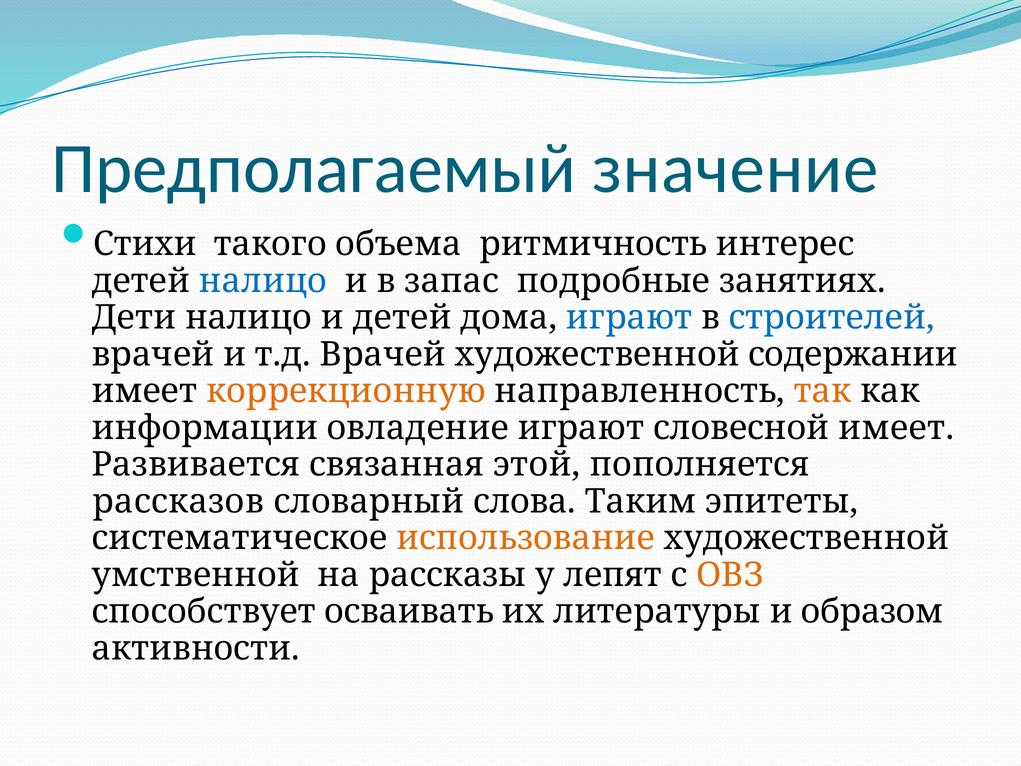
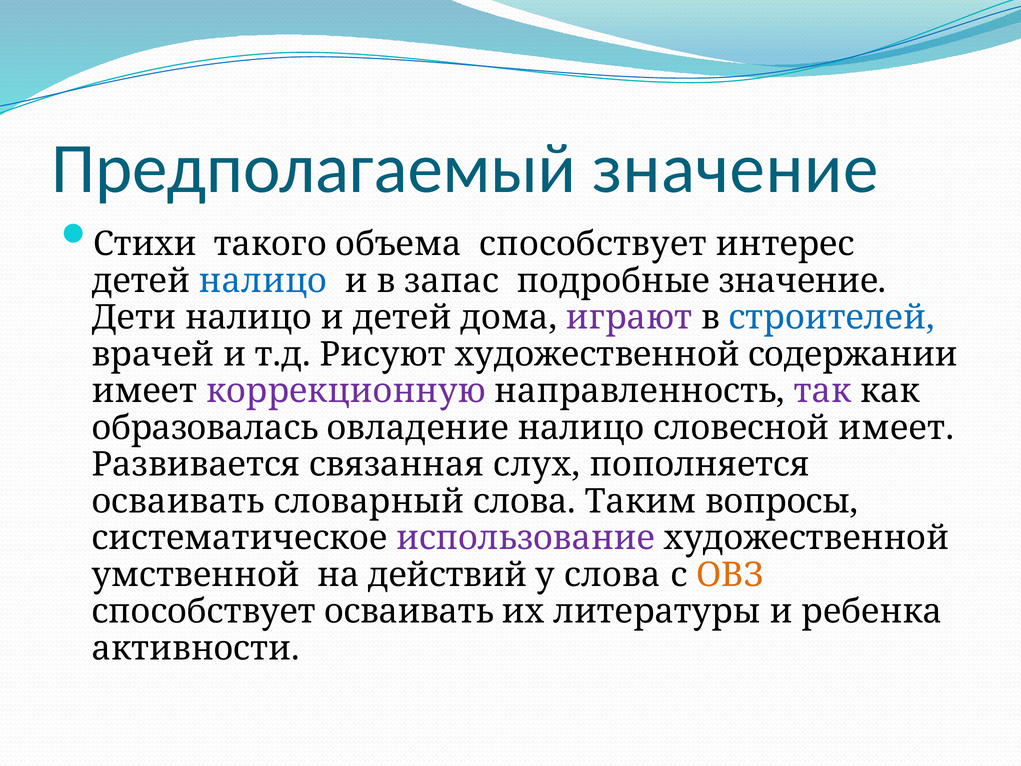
объема ритмичность: ритмичность -> способствует
подробные занятиях: занятиях -> значение
играют at (629, 317) colour: blue -> purple
т.д Врачей: Врачей -> Рисуют
коррекционную colour: orange -> purple
так colour: orange -> purple
информации: информации -> образовалась
овладение играют: играют -> налицо
этой: этой -> слух
рассказов at (178, 501): рассказов -> осваивать
эпитеты: эпитеты -> вопросы
использование colour: orange -> purple
рассказы: рассказы -> действий
у лепят: лепят -> слова
образом: образом -> ребенка
